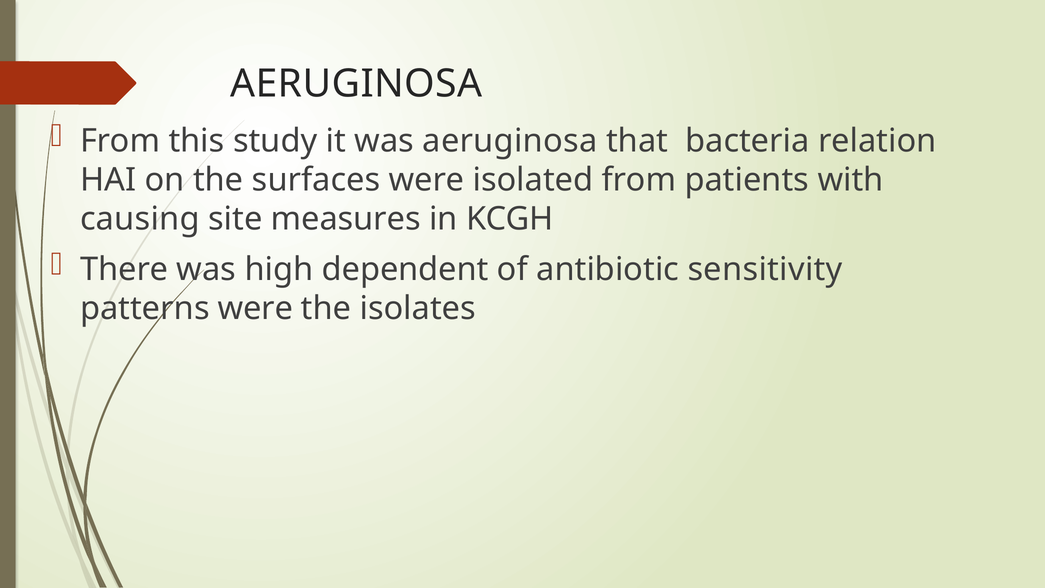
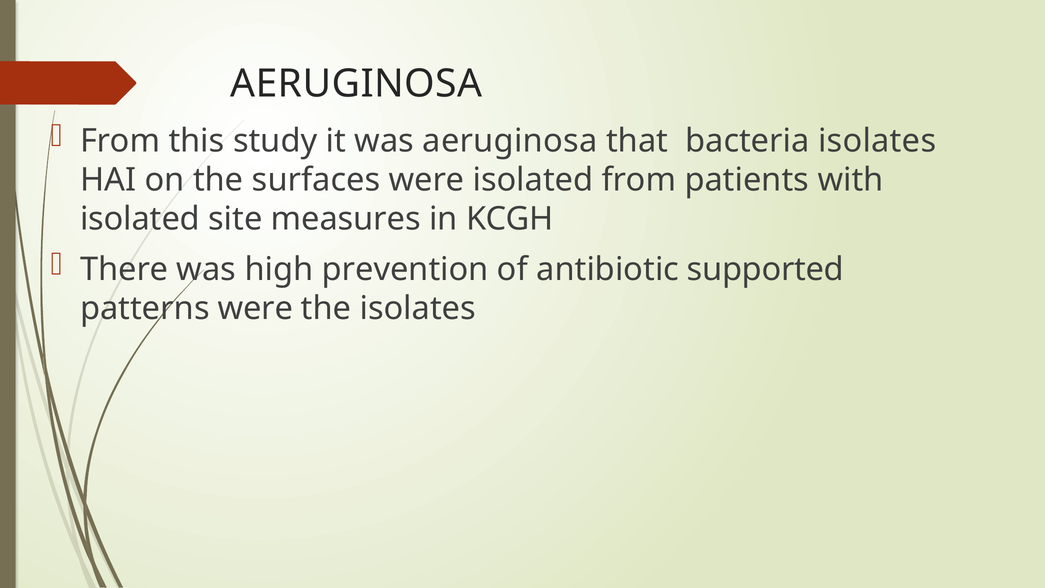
bacteria relation: relation -> isolates
causing at (140, 219): causing -> isolated
dependent: dependent -> prevention
sensitivity: sensitivity -> supported
